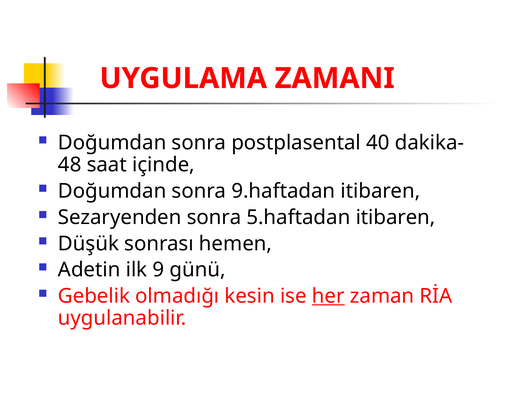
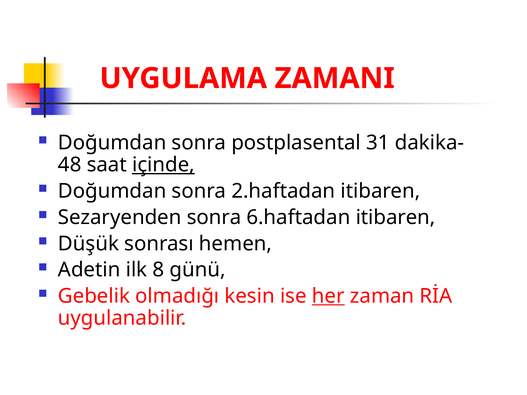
40: 40 -> 31
içinde underline: none -> present
9.haftadan: 9.haftadan -> 2.haftadan
5.haftadan: 5.haftadan -> 6.haftadan
9: 9 -> 8
